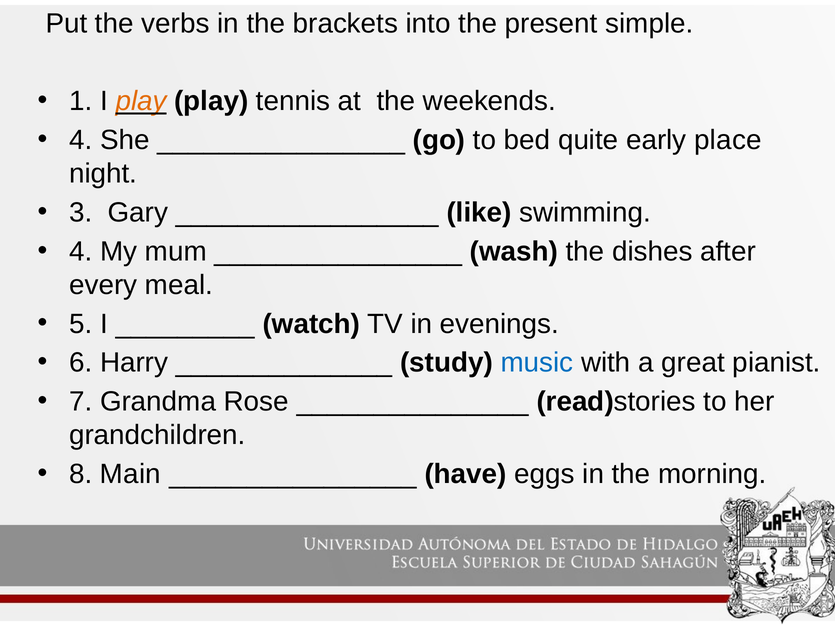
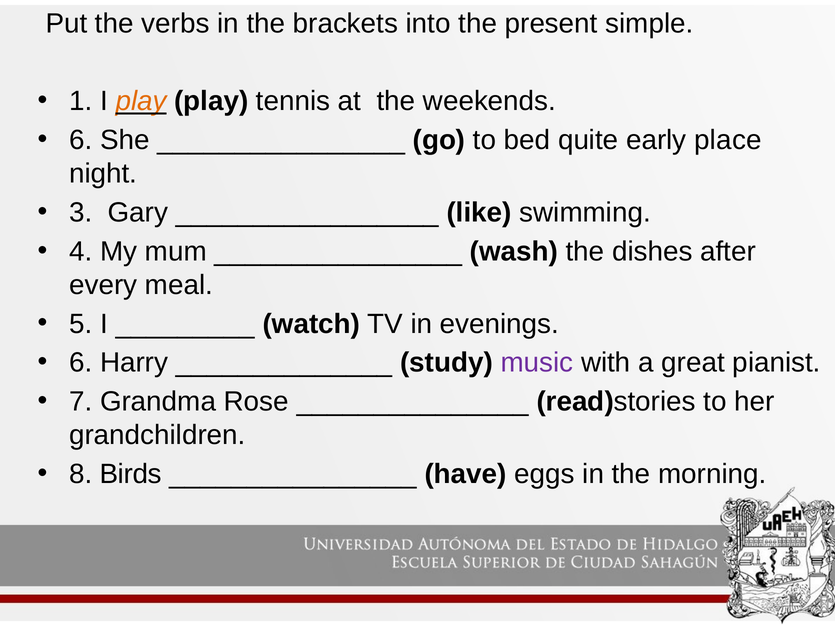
4 at (81, 140): 4 -> 6
music colour: blue -> purple
Main: Main -> Birds
